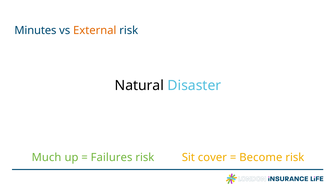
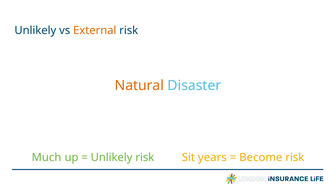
Minutes at (35, 30): Minutes -> Unlikely
Natural colour: black -> orange
Failures at (112, 158): Failures -> Unlikely
cover: cover -> years
